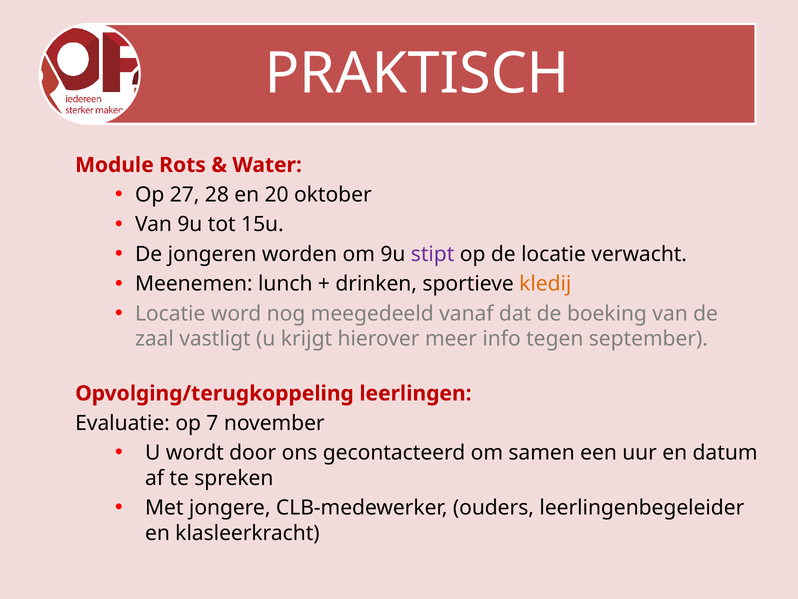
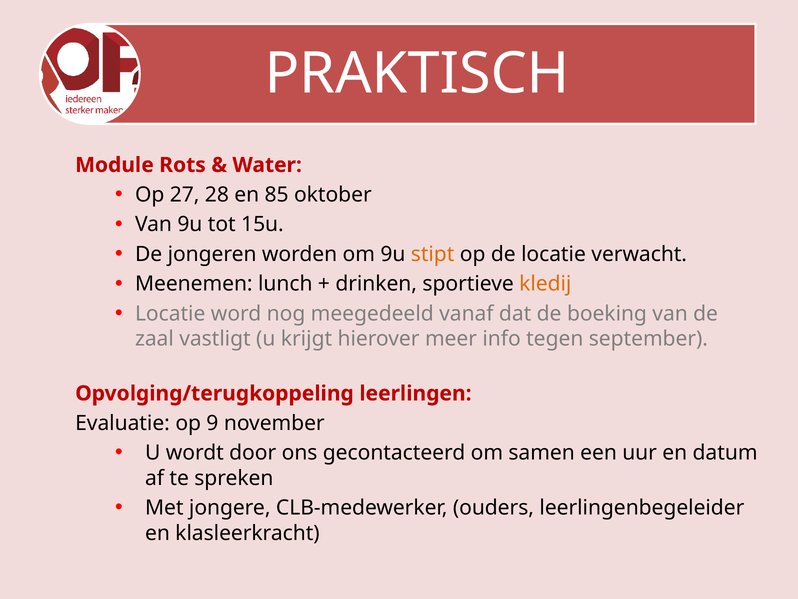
20: 20 -> 85
stipt colour: purple -> orange
7: 7 -> 9
